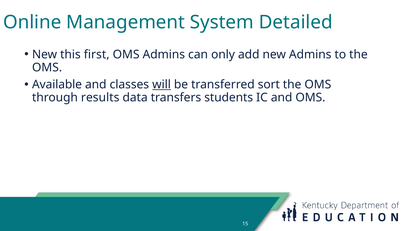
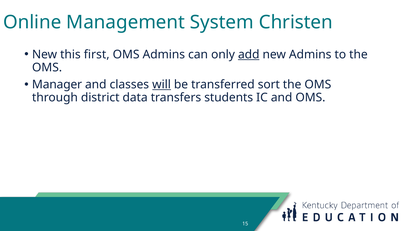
Detailed: Detailed -> Christen
add underline: none -> present
Available: Available -> Manager
results: results -> district
